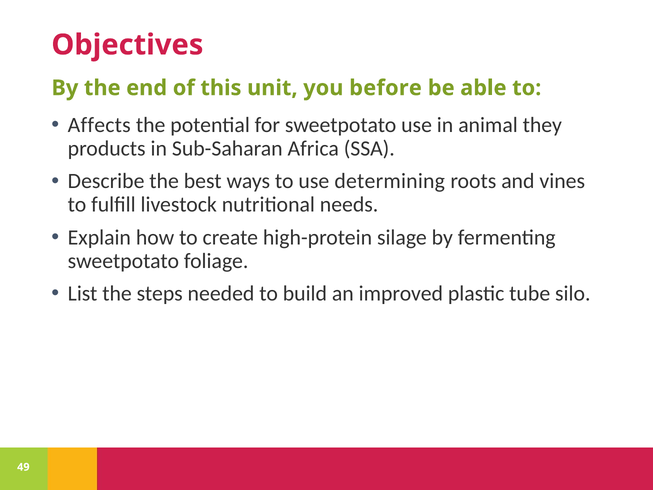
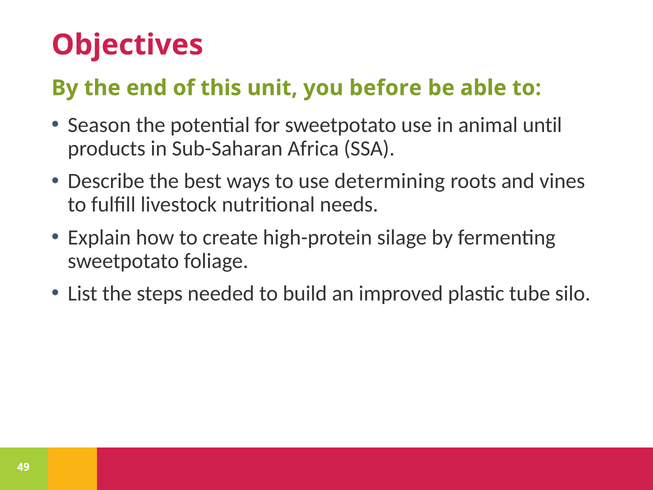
Affects: Affects -> Season
they: they -> until
